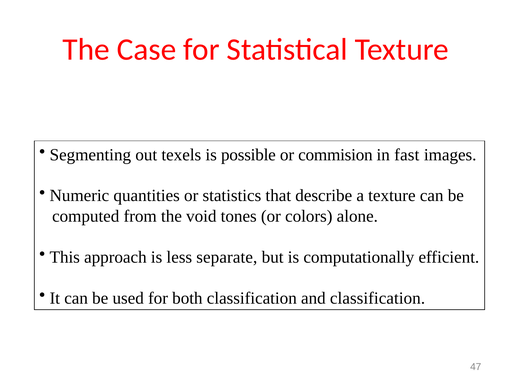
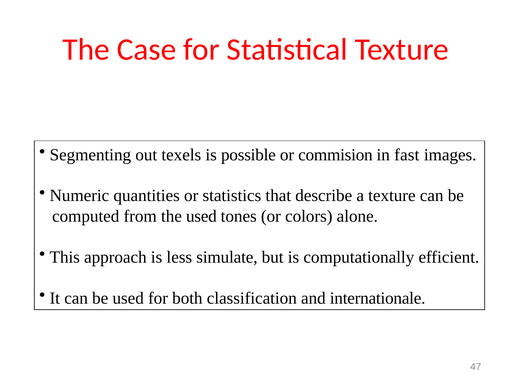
the void: void -> used
separate: separate -> simulate
and classification: classification -> internationale
